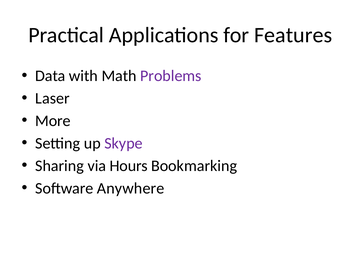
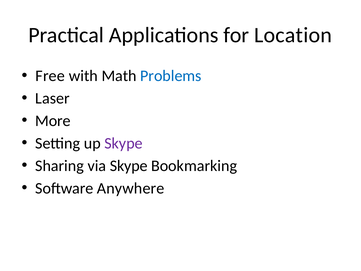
Features: Features -> Location
Data: Data -> Free
Problems colour: purple -> blue
via Hours: Hours -> Skype
